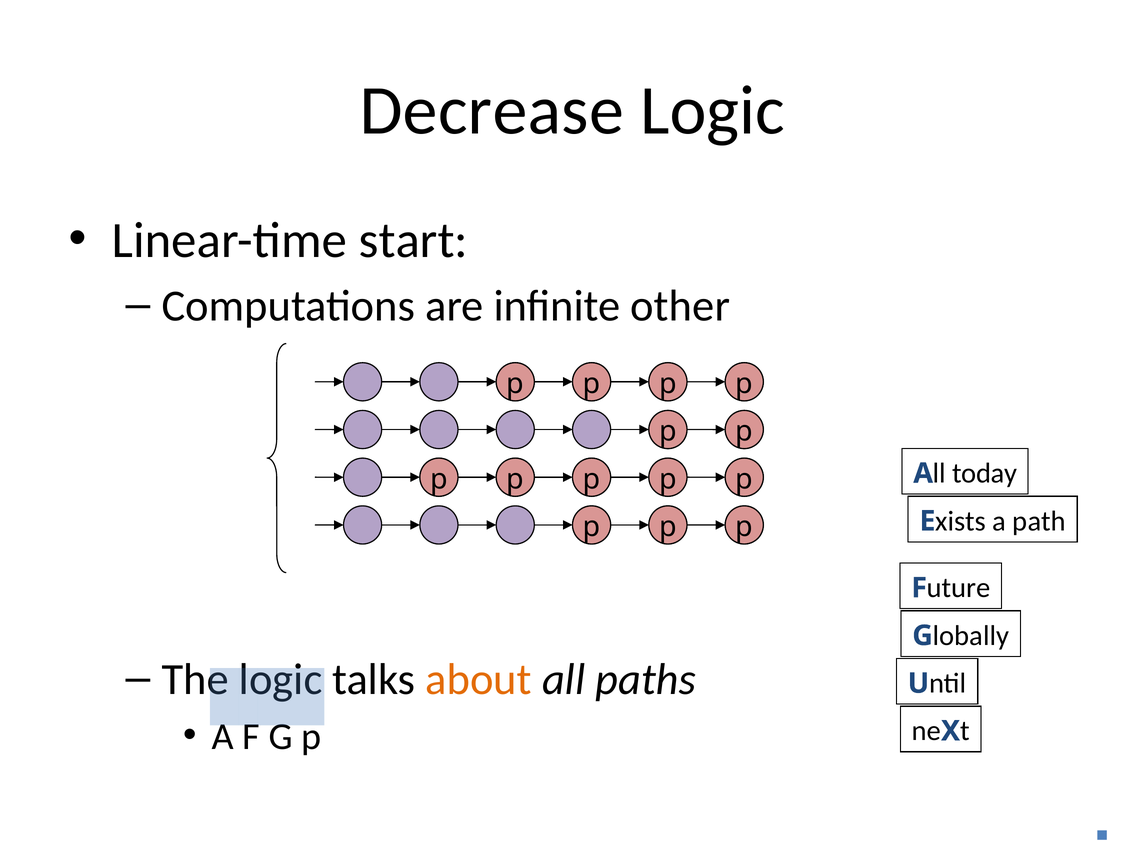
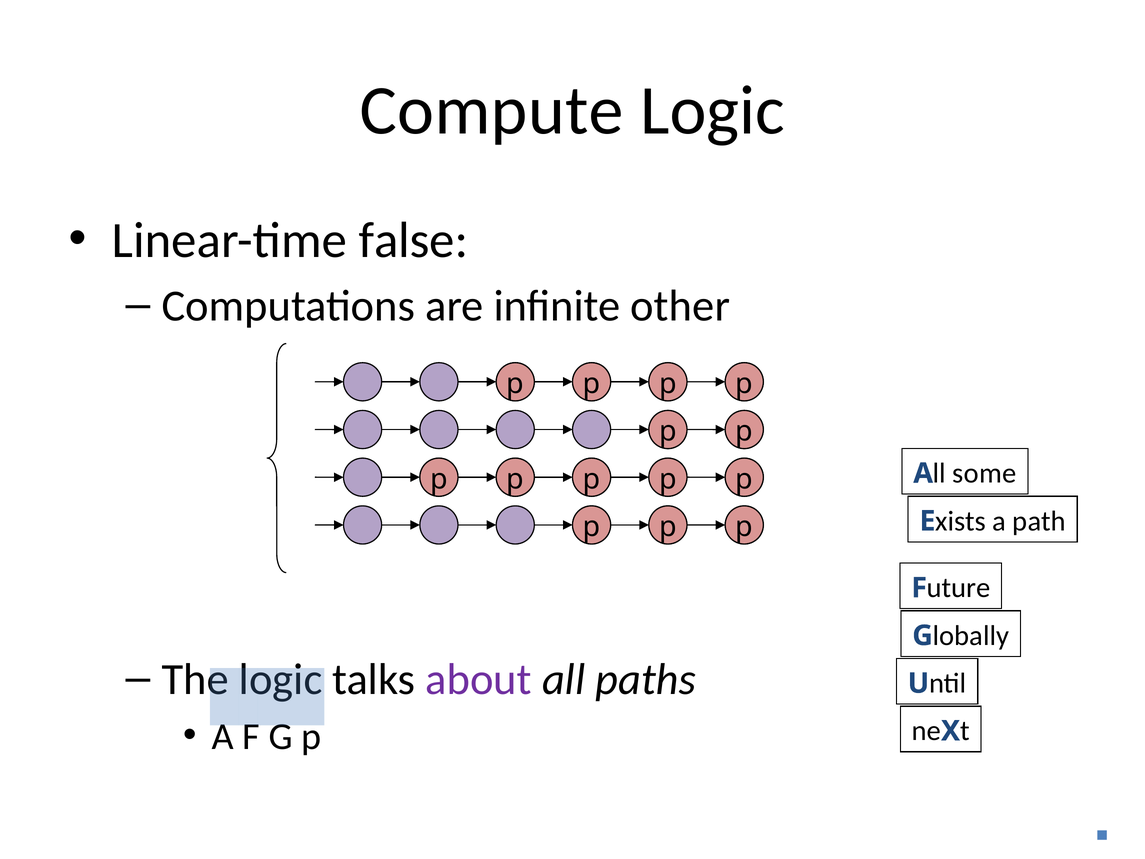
Decrease: Decrease -> Compute
start: start -> false
today: today -> some
about colour: orange -> purple
